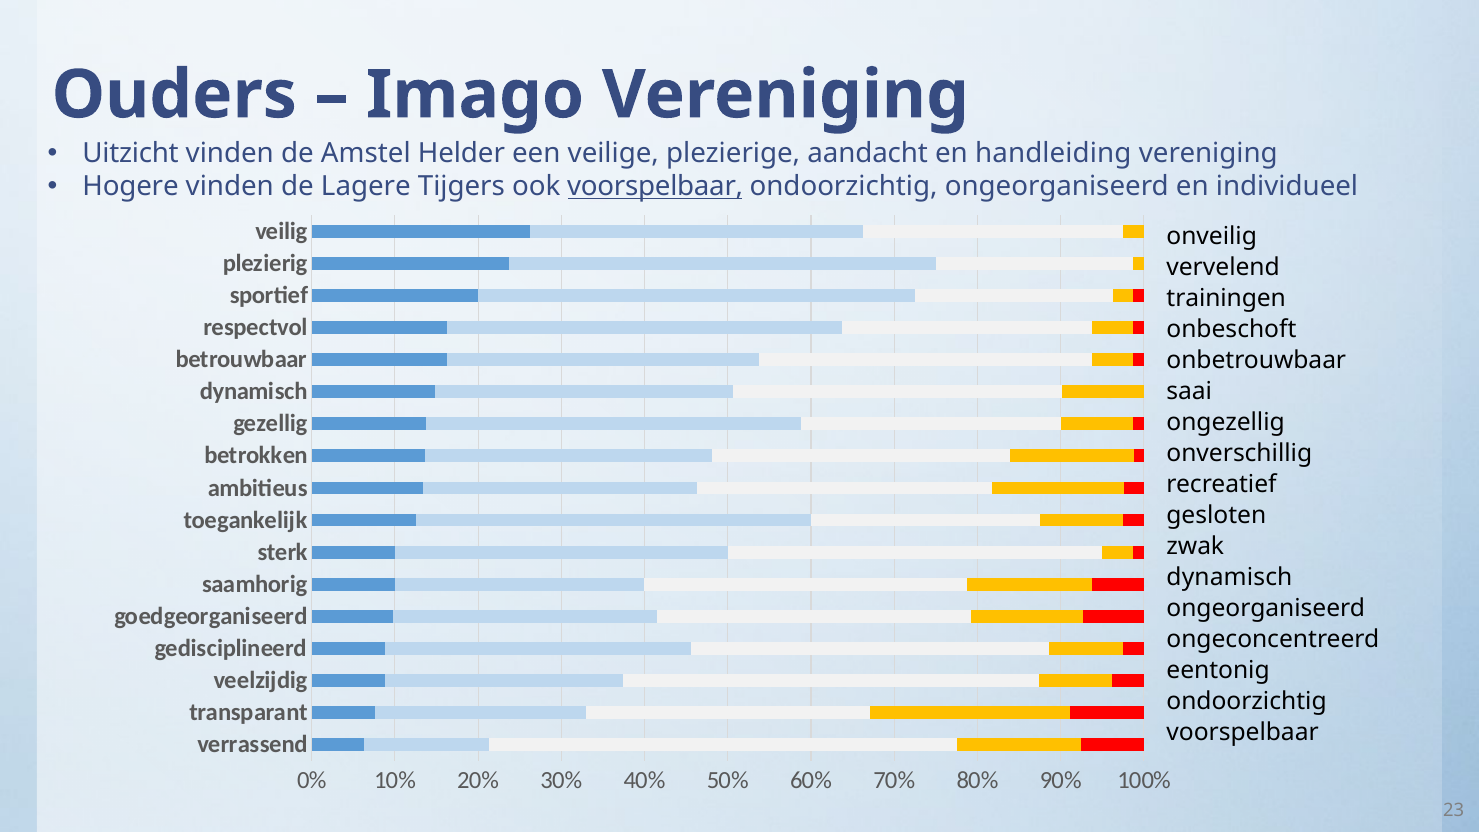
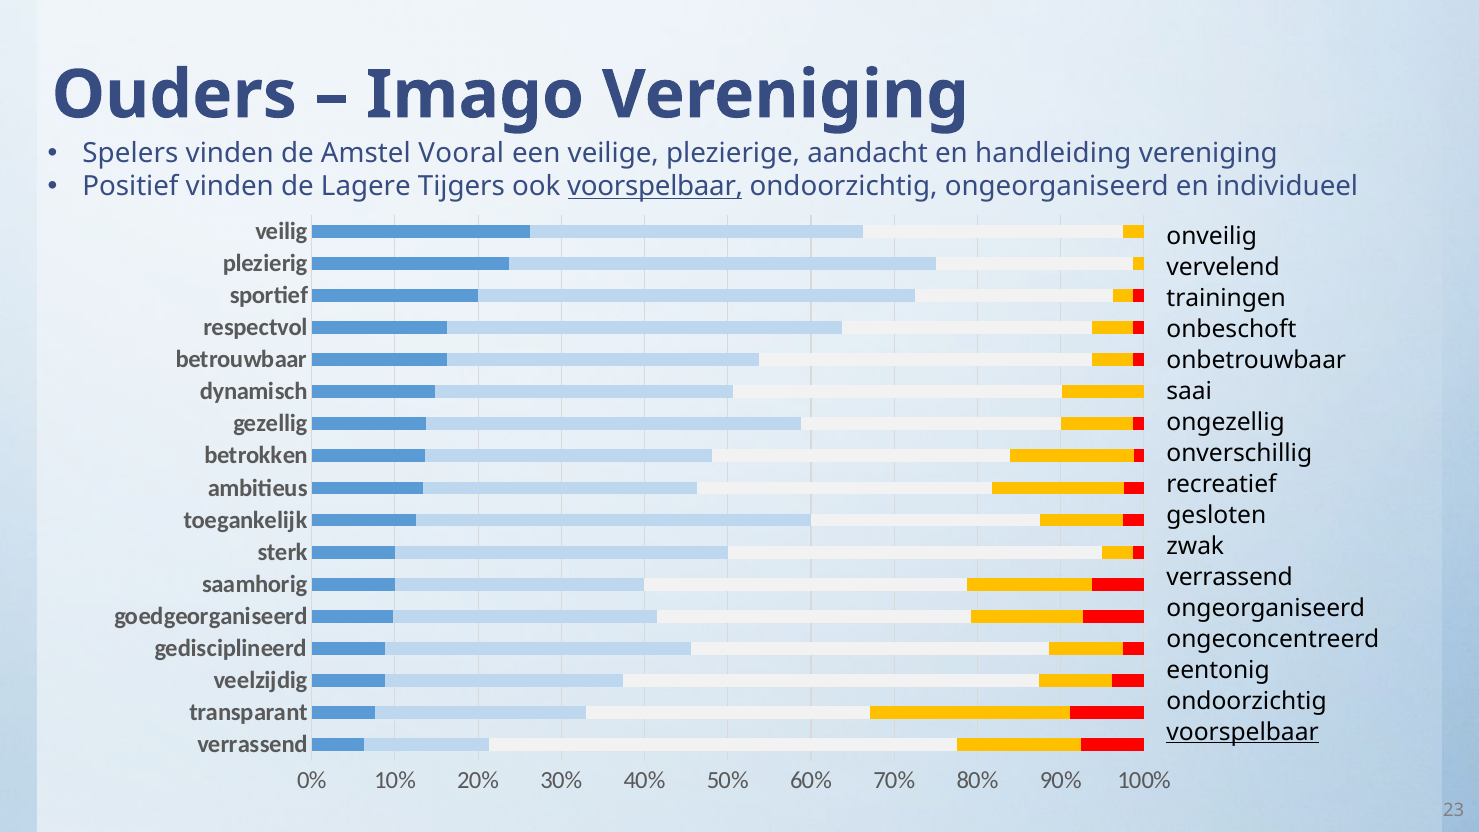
Uitzicht: Uitzicht -> Spelers
Helder: Helder -> Vooral
Hogere: Hogere -> Positief
dynamisch at (1229, 577): dynamisch -> verrassend
voorspelbaar at (1243, 732) underline: none -> present
